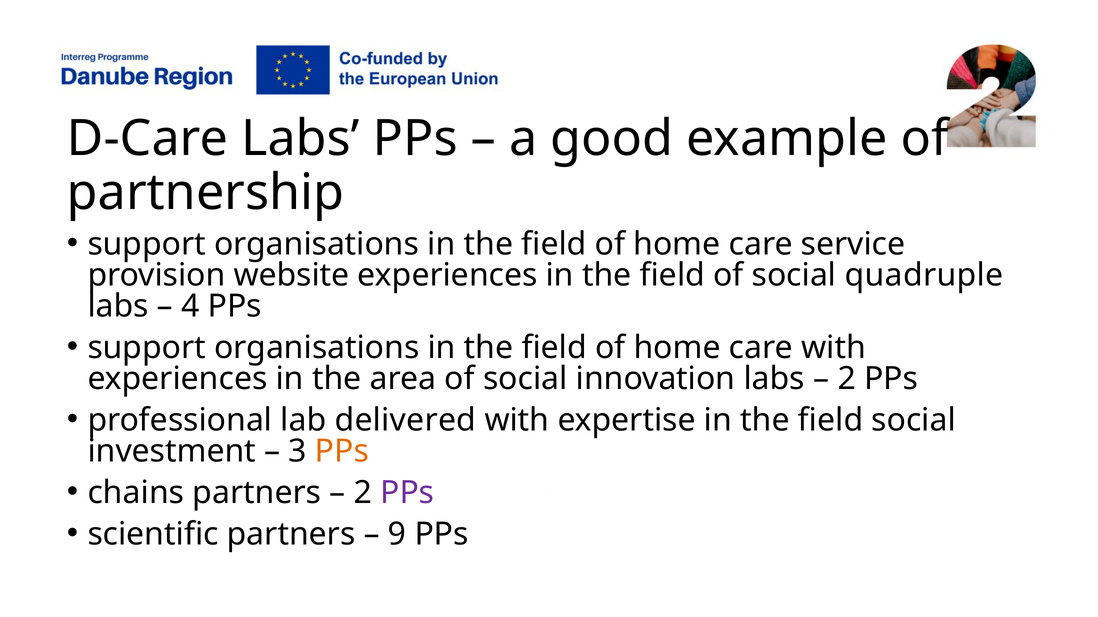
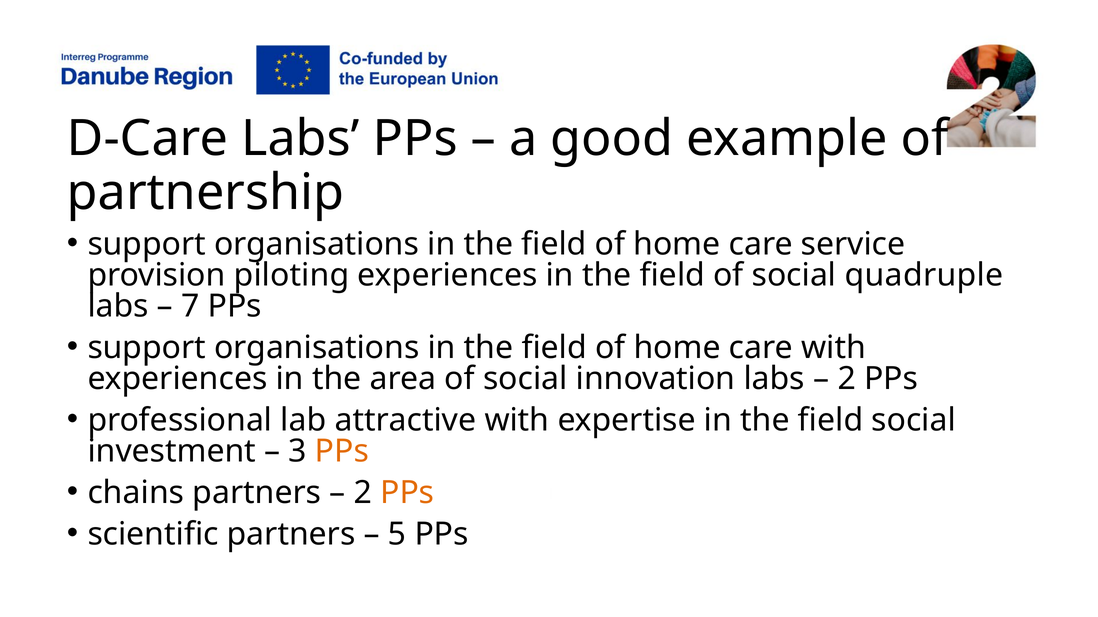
website: website -> piloting
4: 4 -> 7
delivered: delivered -> attractive
PPs at (407, 493) colour: purple -> orange
9: 9 -> 5
